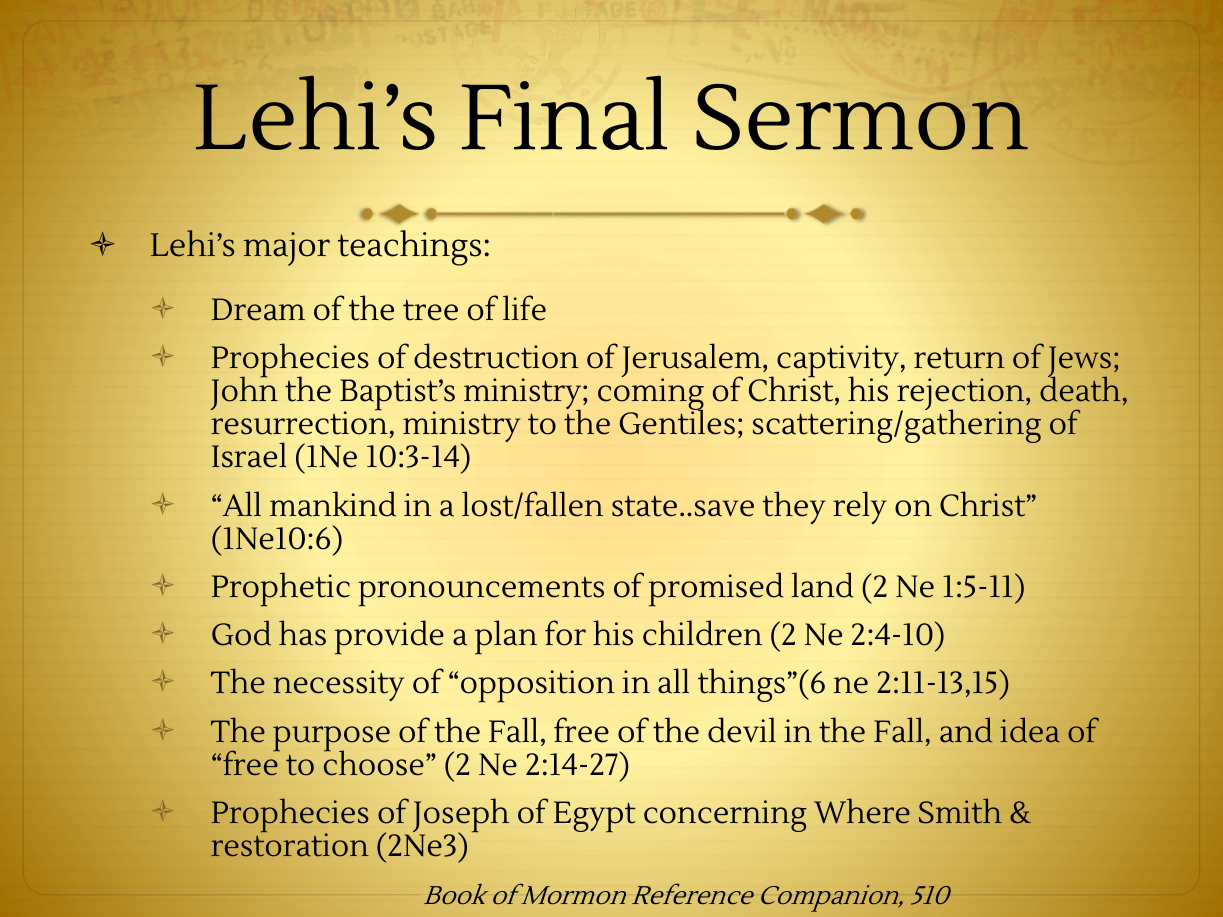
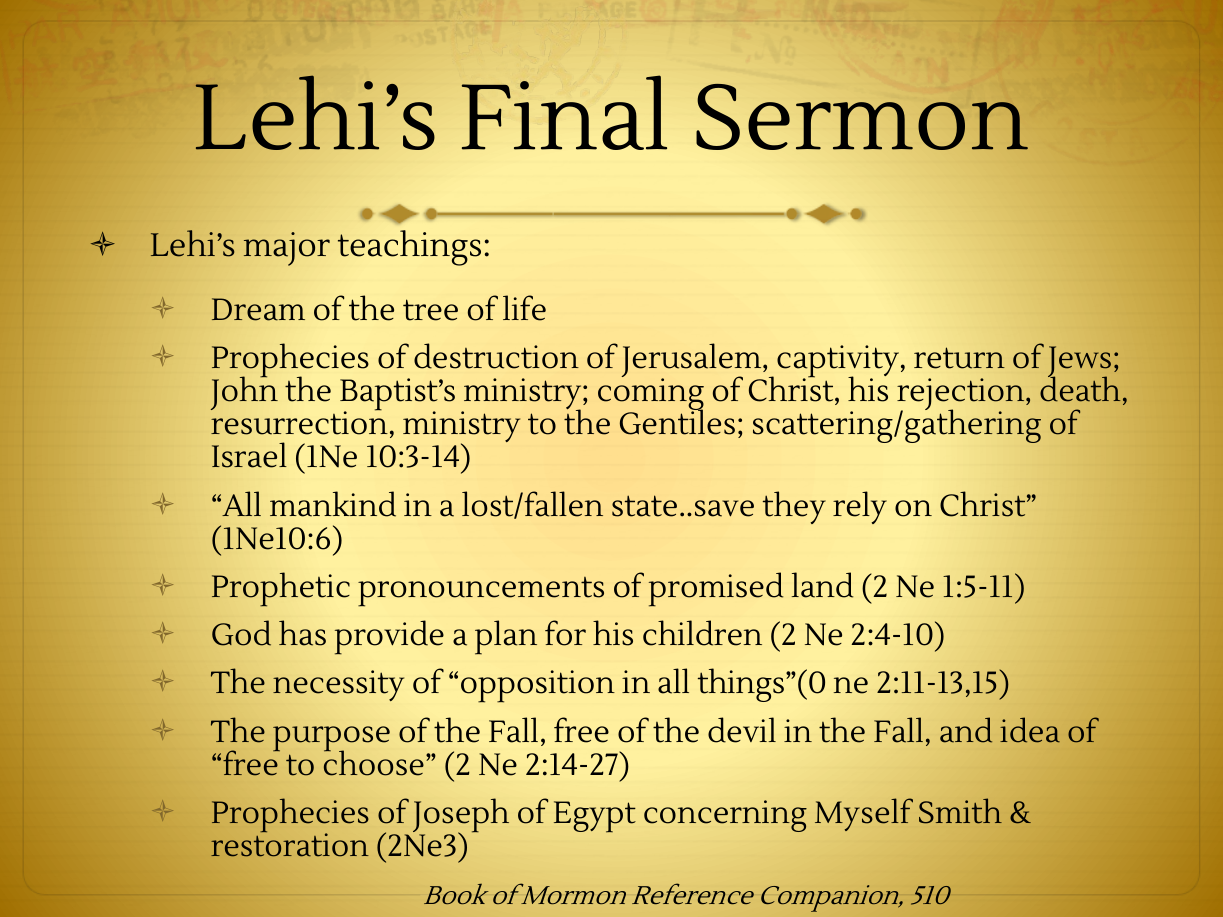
things”(6: things”(6 -> things”(0
Where: Where -> Myself
